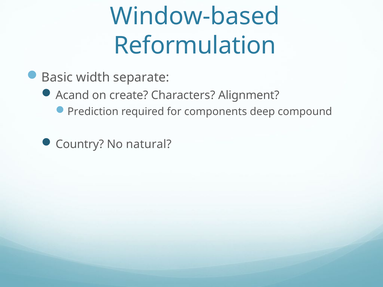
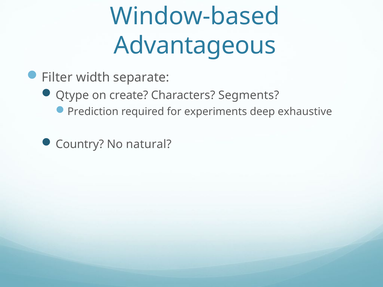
Reformulation: Reformulation -> Advantageous
Basic: Basic -> Filter
Acand: Acand -> Qtype
Alignment: Alignment -> Segments
components: components -> experiments
compound: compound -> exhaustive
